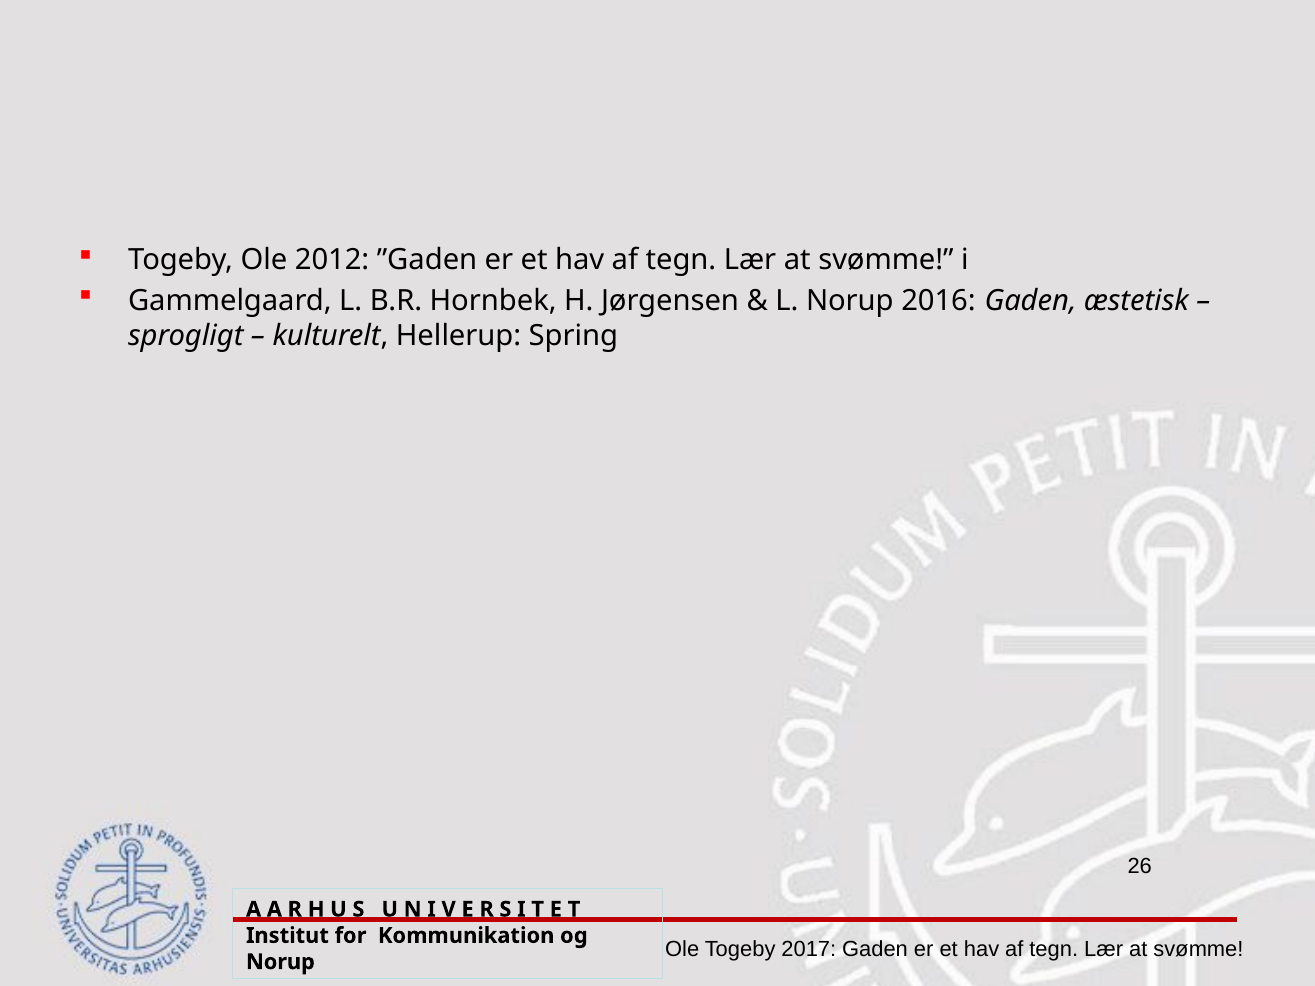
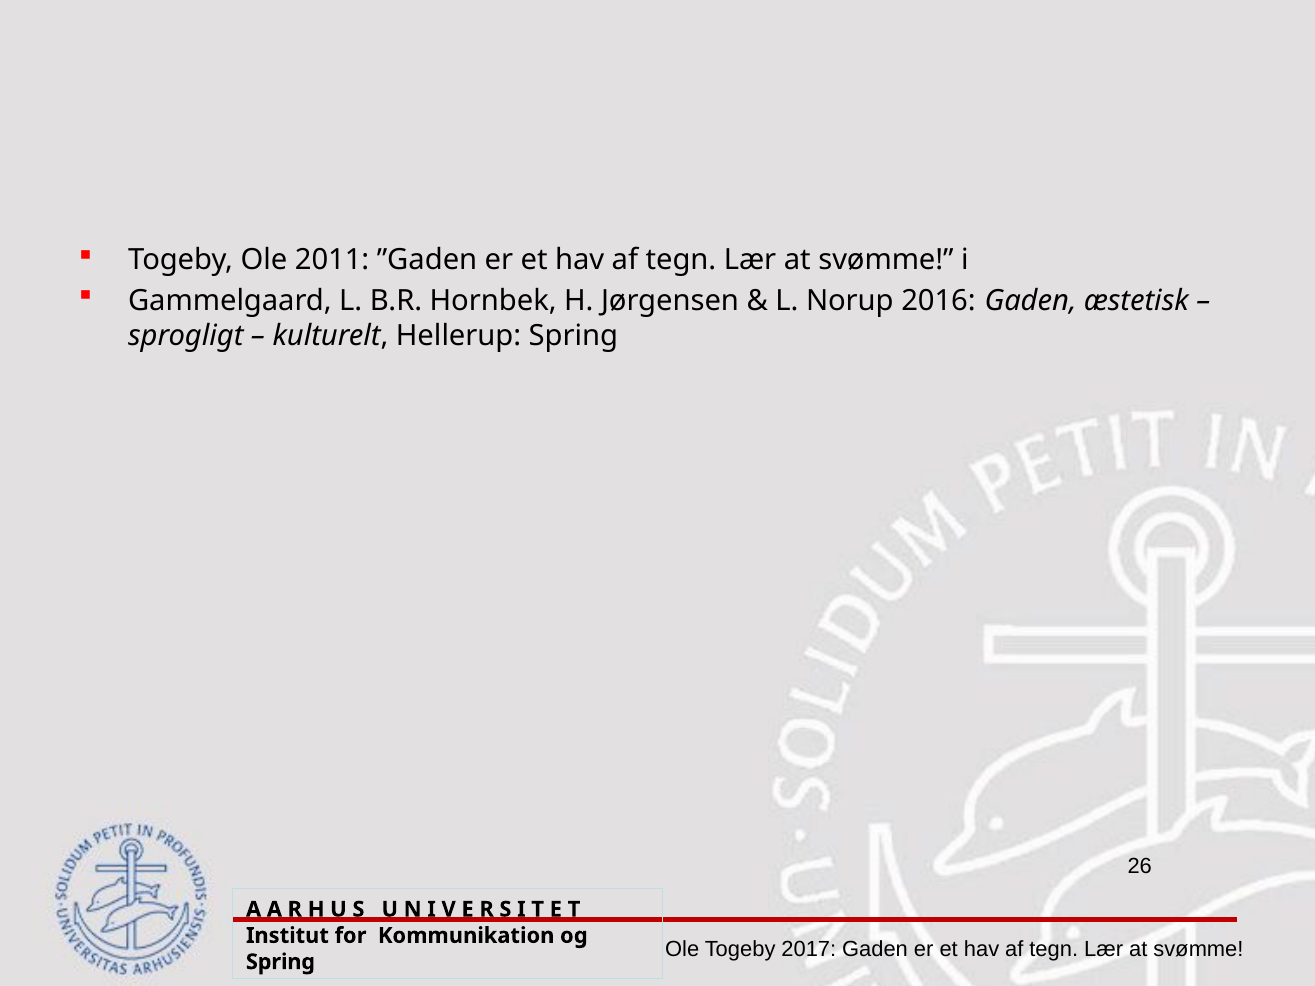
2012: 2012 -> 2011
Norup at (280, 962): Norup -> Spring
